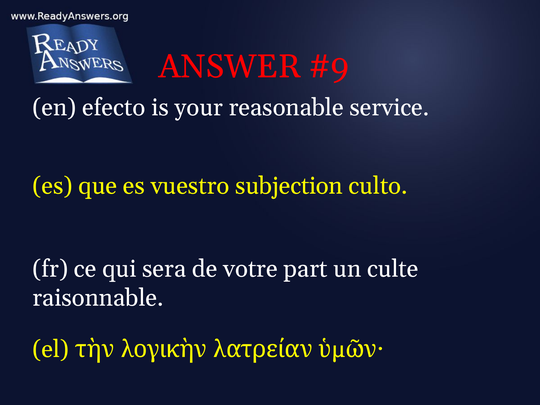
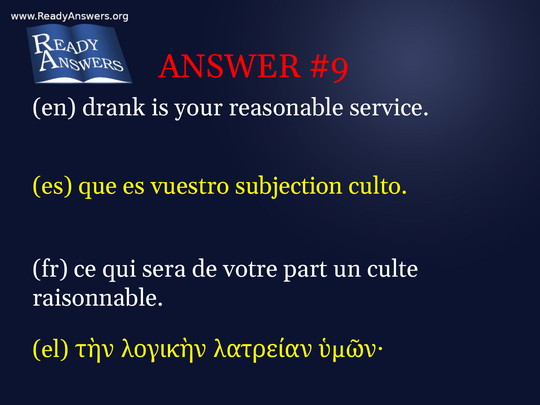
efecto: efecto -> drank
